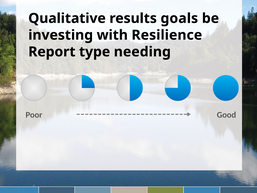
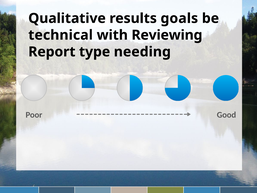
investing: investing -> technical
Resilience: Resilience -> Reviewing
